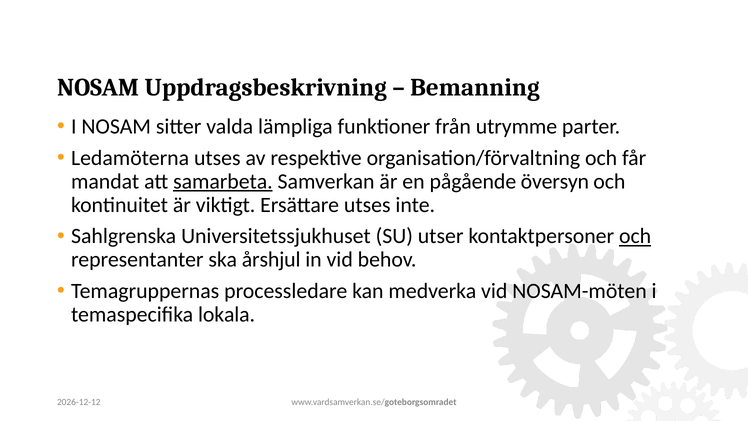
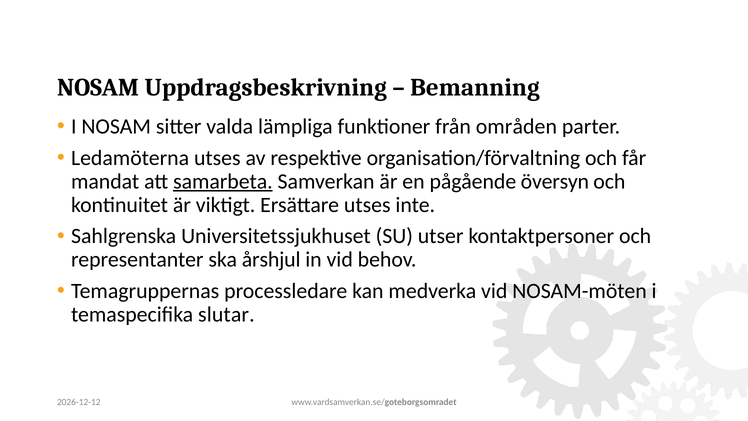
utrymme: utrymme -> områden
och at (635, 236) underline: present -> none
lokala: lokala -> slutar
